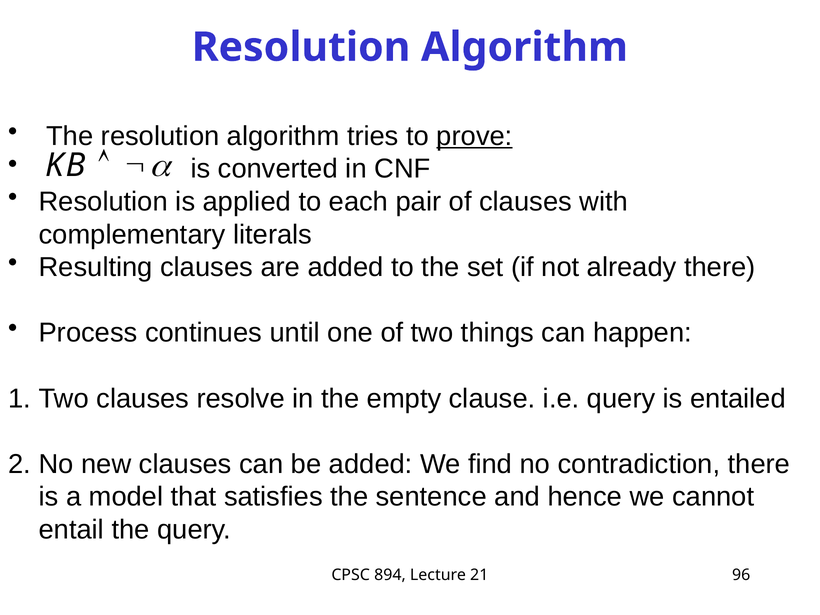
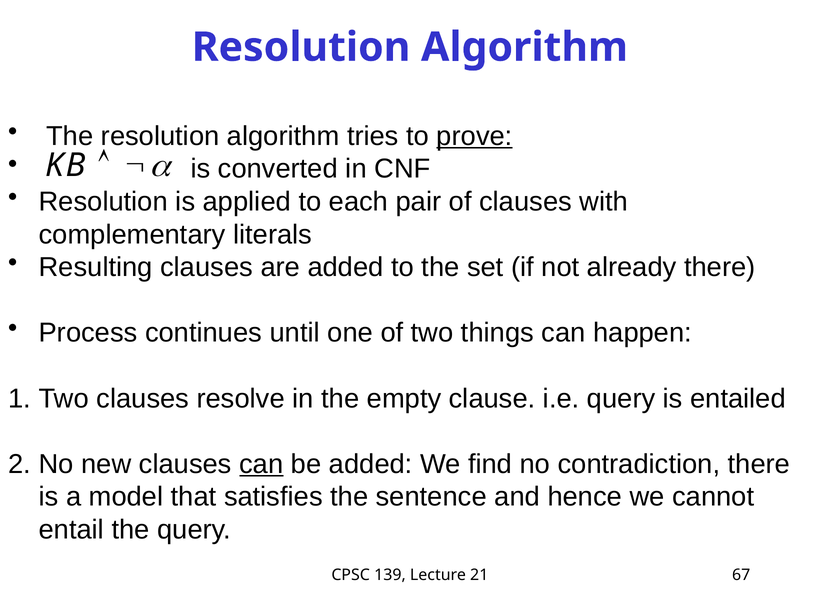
can at (261, 464) underline: none -> present
894: 894 -> 139
96: 96 -> 67
